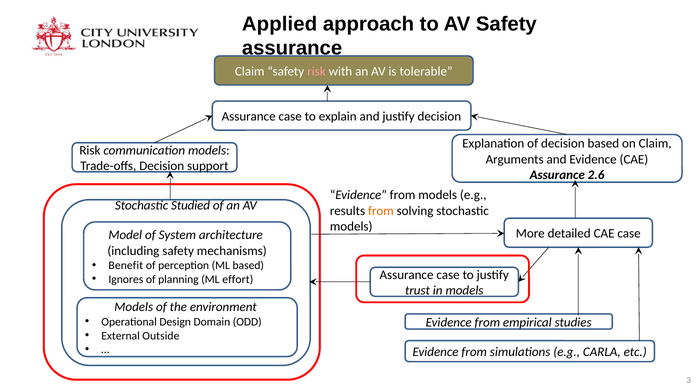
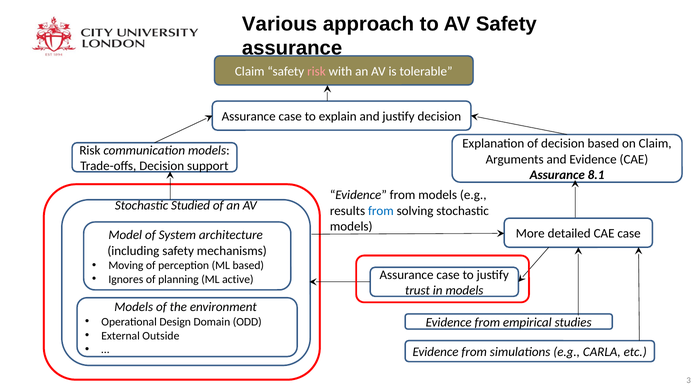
Applied: Applied -> Various
2.6: 2.6 -> 8.1
from at (381, 211) colour: orange -> blue
Benefit: Benefit -> Moving
effort: effort -> active
